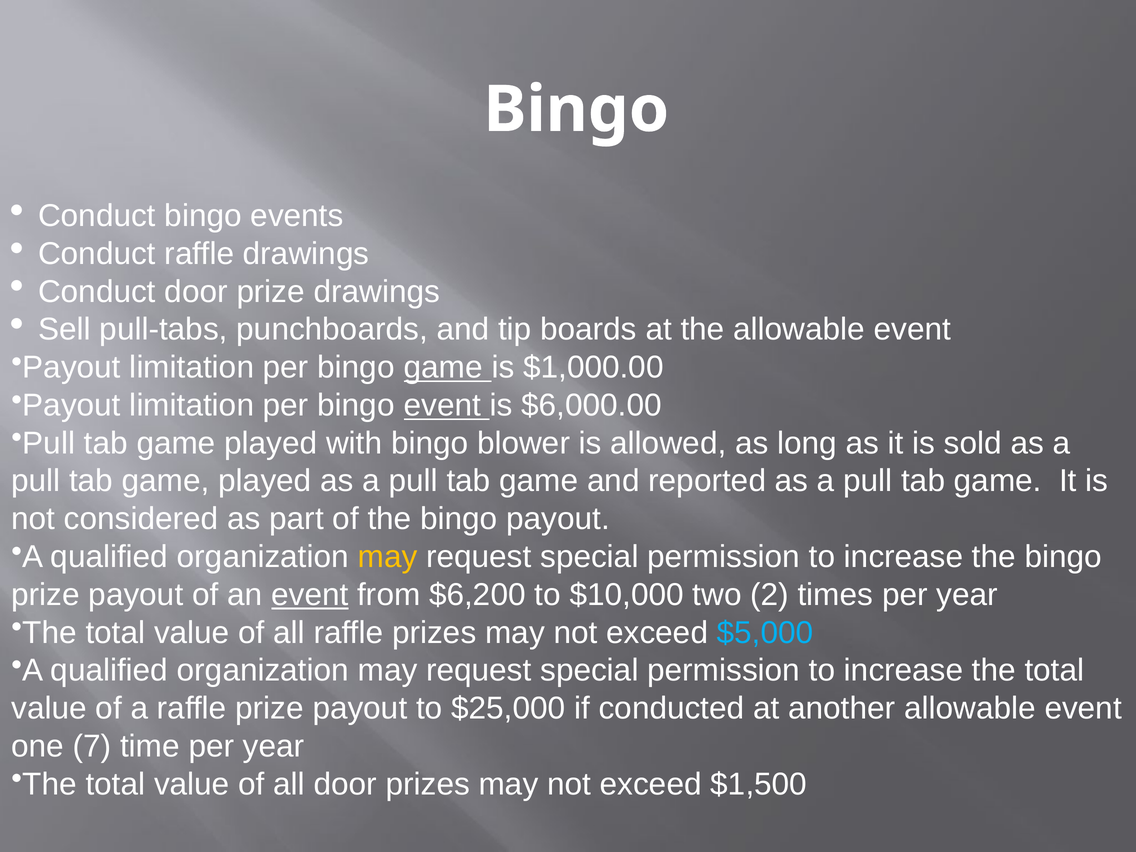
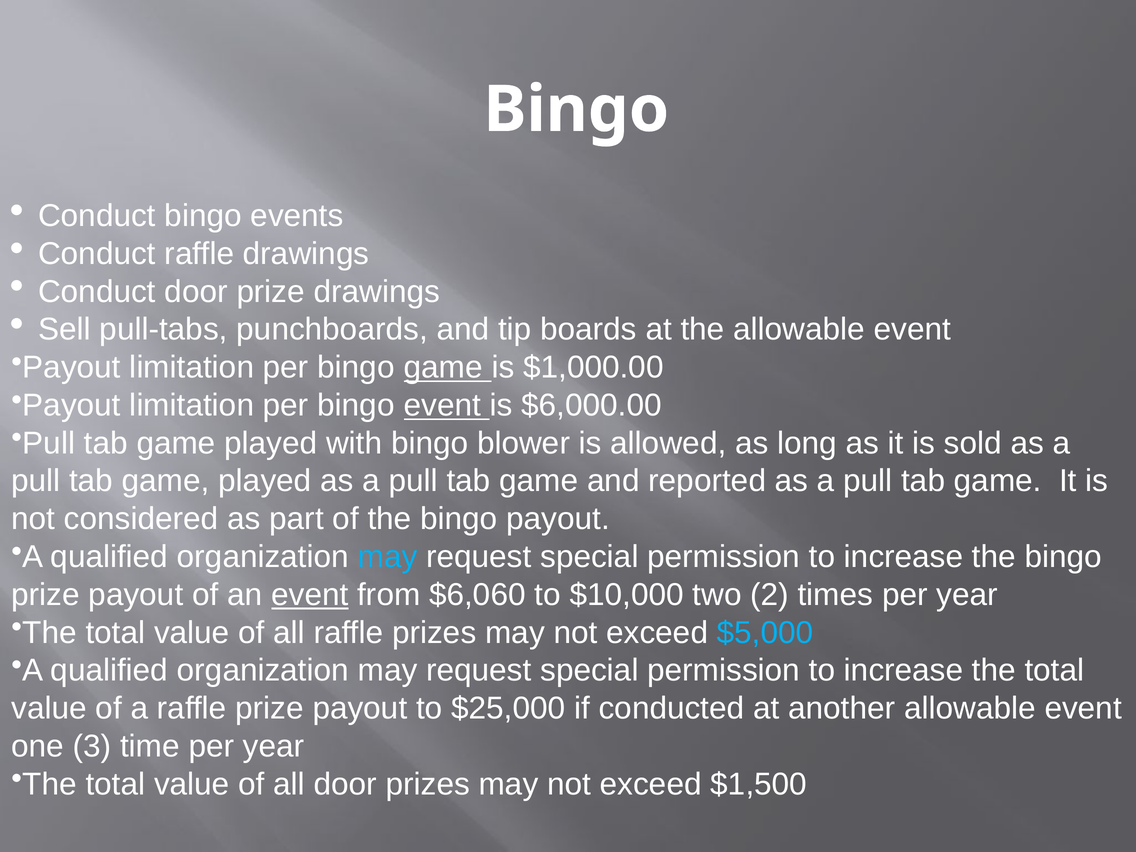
may at (388, 557) colour: yellow -> light blue
$6,200: $6,200 -> $6,060
7: 7 -> 3
